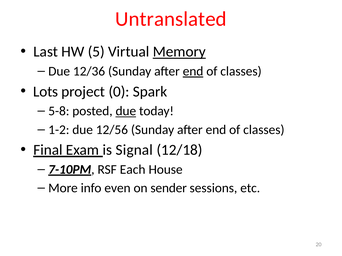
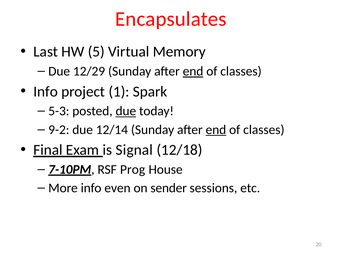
Untranslated: Untranslated -> Encapsulates
Memory underline: present -> none
12/36: 12/36 -> 12/29
Lots at (46, 92): Lots -> Info
0: 0 -> 1
5-8: 5-8 -> 5-3
1-2: 1-2 -> 9-2
12/56: 12/56 -> 12/14
end at (216, 130) underline: none -> present
Each: Each -> Prog
